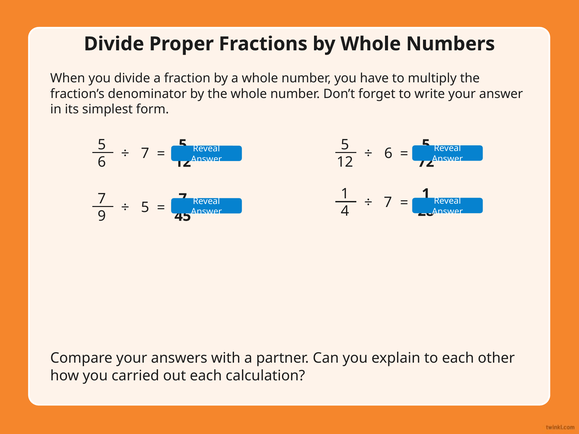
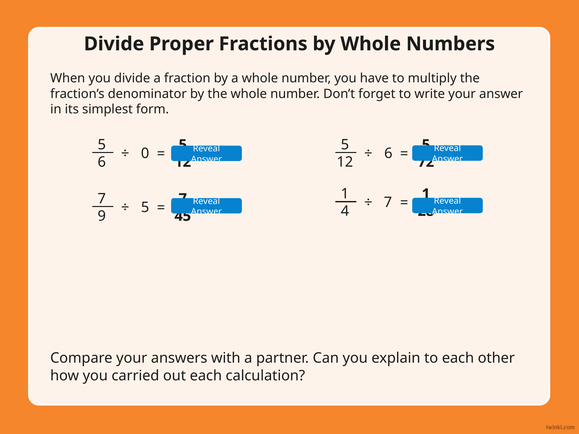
7 at (145, 153): 7 -> 0
